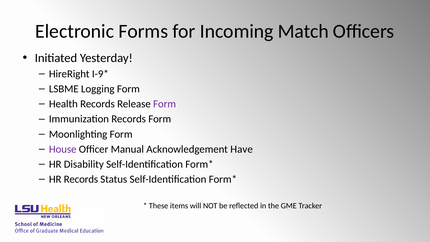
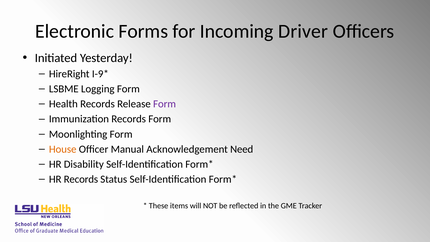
Match: Match -> Driver
House colour: purple -> orange
Have: Have -> Need
